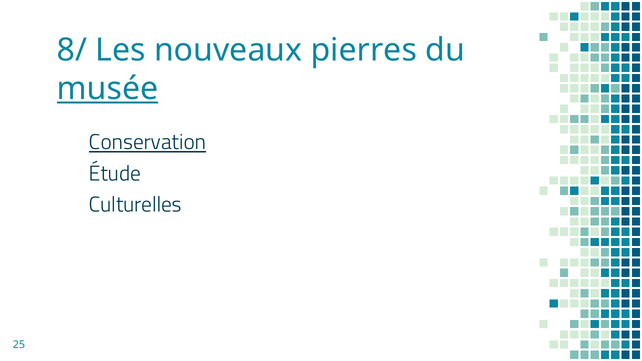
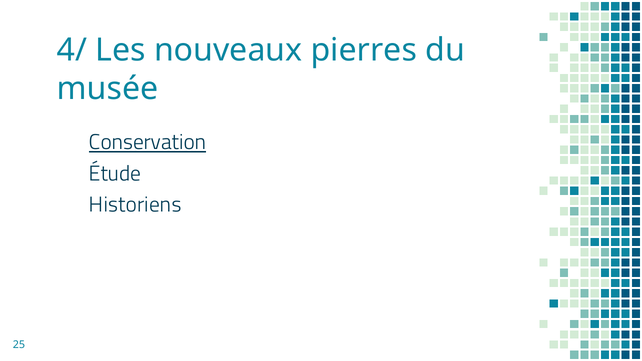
8/: 8/ -> 4/
musée underline: present -> none
Culturelles: Culturelles -> Historiens
